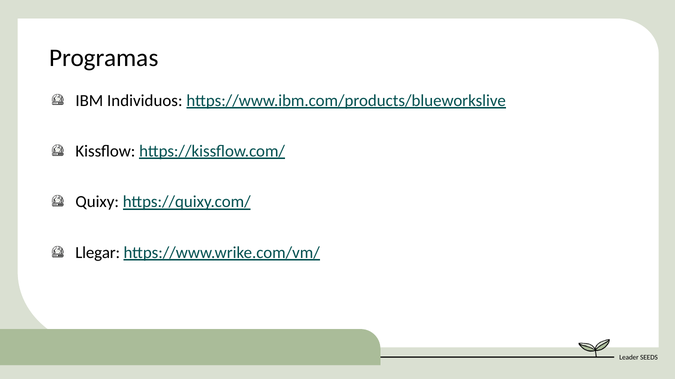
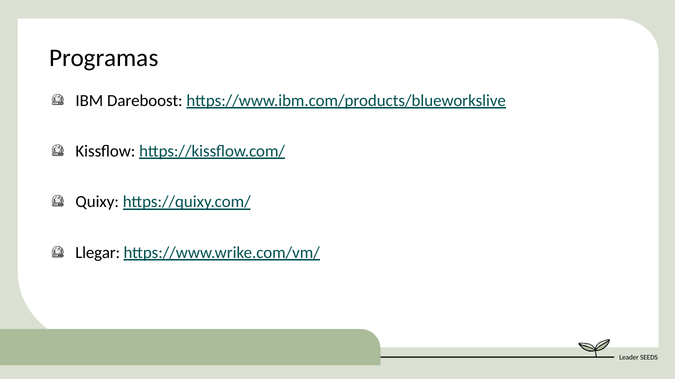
Individuos: Individuos -> Dareboost
